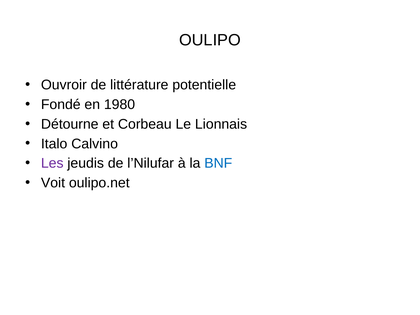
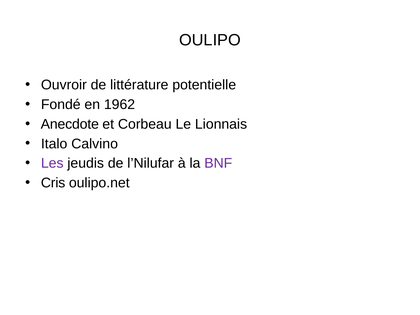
1980: 1980 -> 1962
Détourne: Détourne -> Anecdote
BNF colour: blue -> purple
Voit: Voit -> Cris
